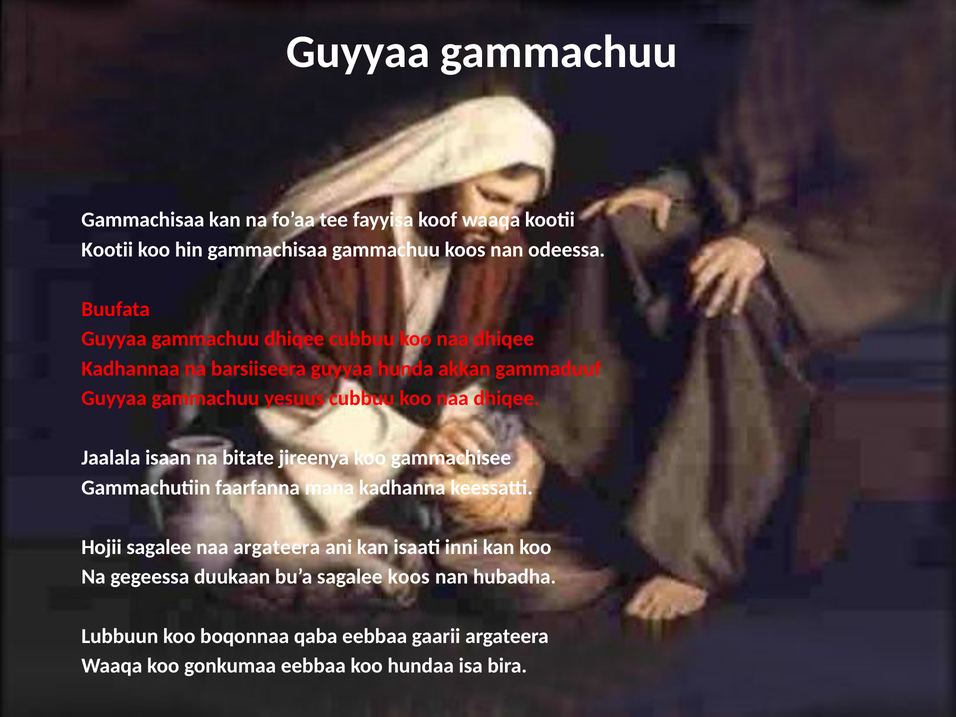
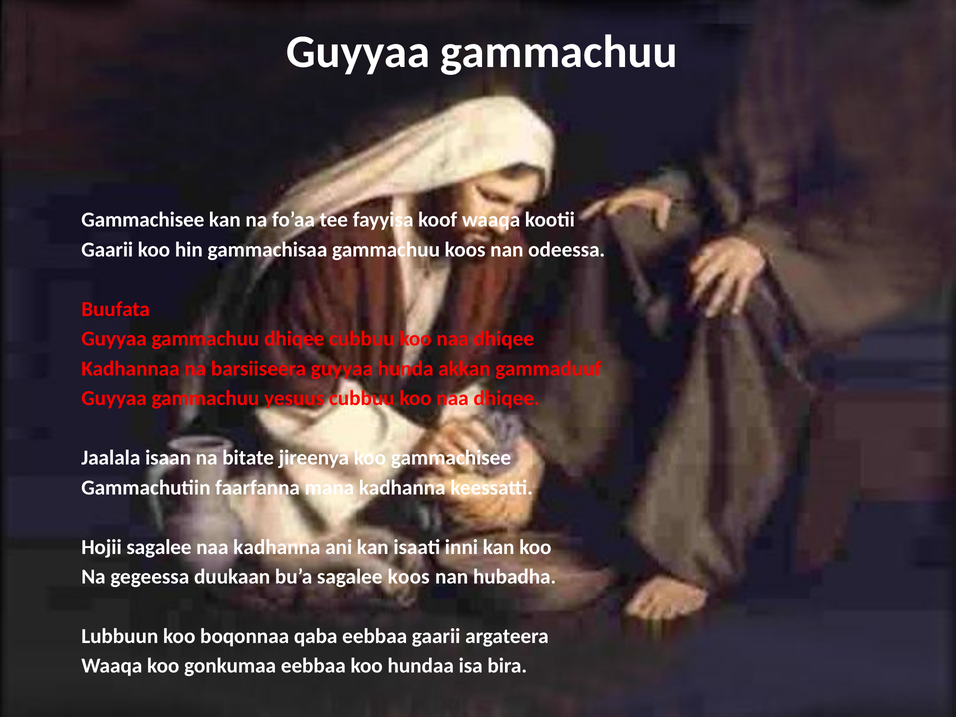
Gammachisaa at (143, 220): Gammachisaa -> Gammachisee
Kootii at (107, 250): Kootii -> Gaarii
naa argateera: argateera -> kadhanna
